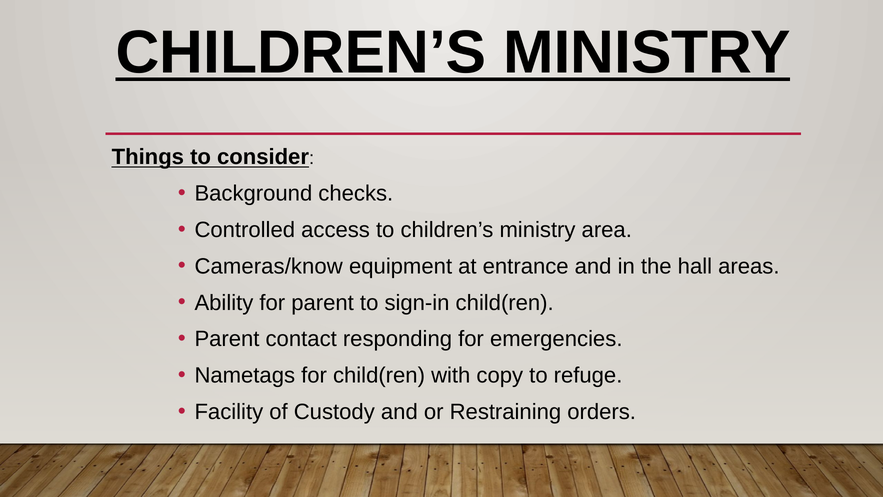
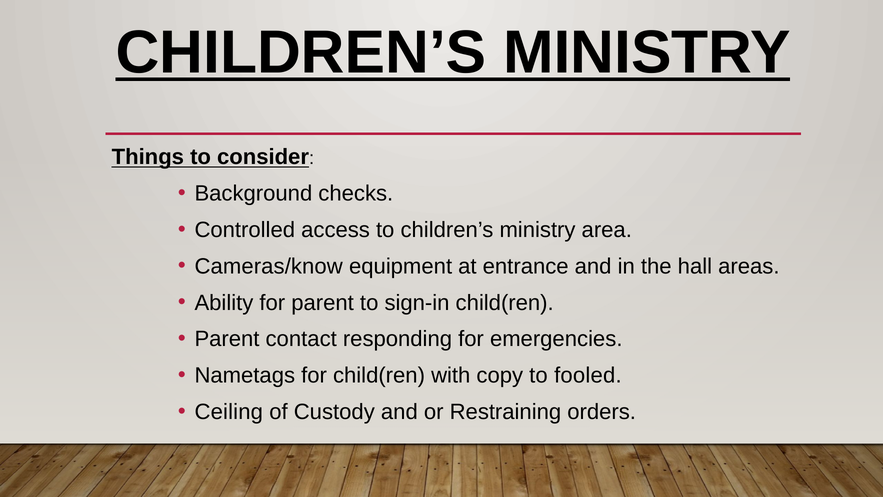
refuge: refuge -> fooled
Facility: Facility -> Ceiling
